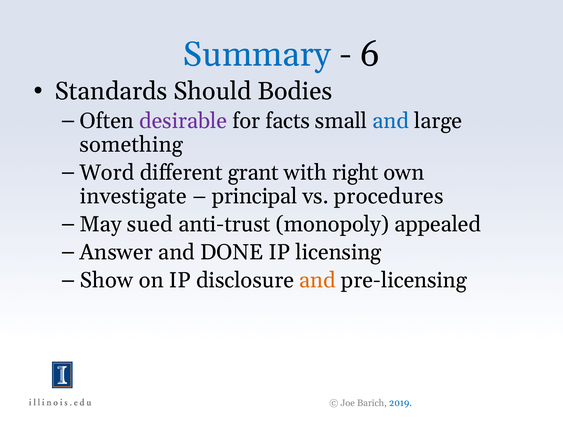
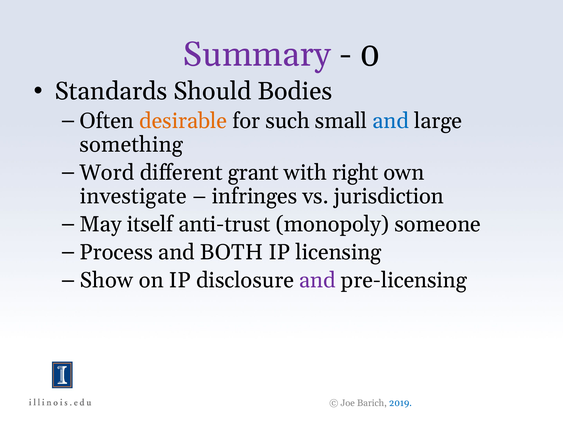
Summary colour: blue -> purple
6: 6 -> 0
desirable colour: purple -> orange
facts: facts -> such
principal: principal -> infringes
procedures: procedures -> jurisdiction
sued: sued -> itself
appealed: appealed -> someone
Answer: Answer -> Process
DONE: DONE -> BOTH
and at (317, 280) colour: orange -> purple
